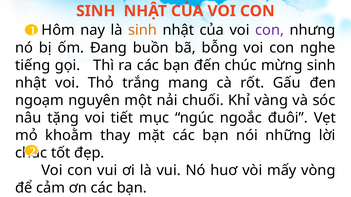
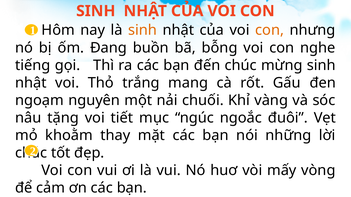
con at (270, 30) colour: purple -> orange
